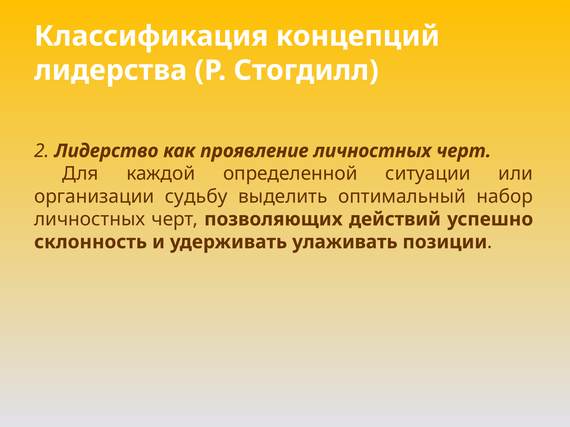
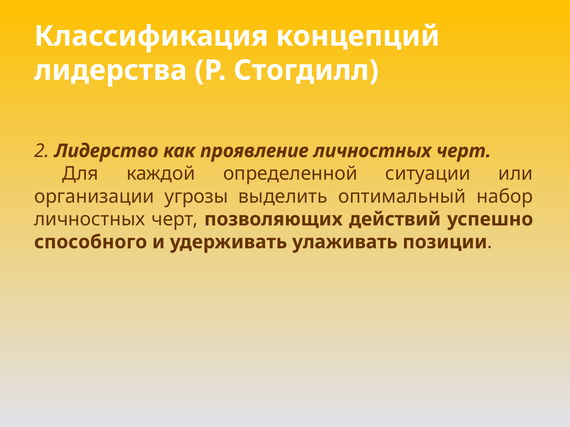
судьбу: судьбу -> угрозы
склонность: склонность -> способного
